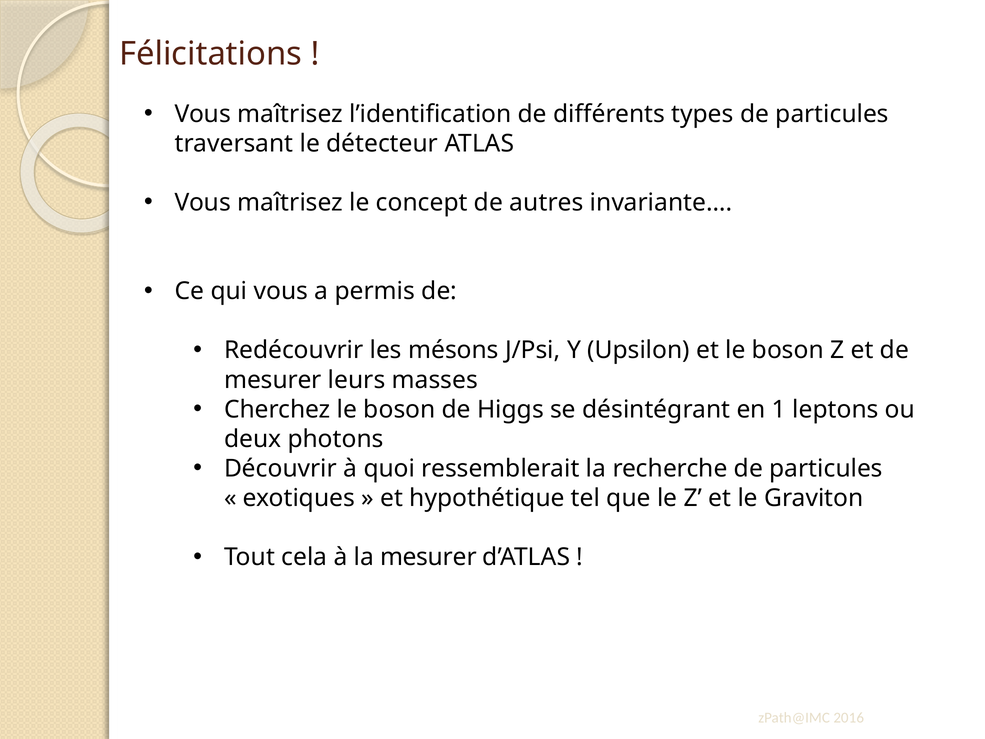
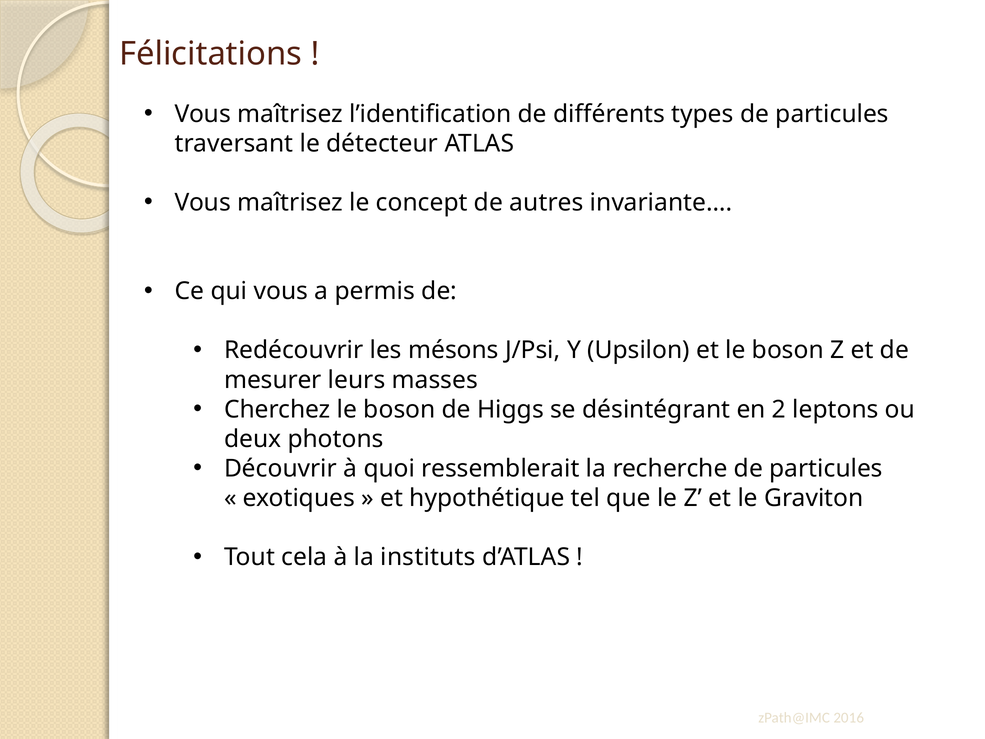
1: 1 -> 2
la mesurer: mesurer -> instituts
